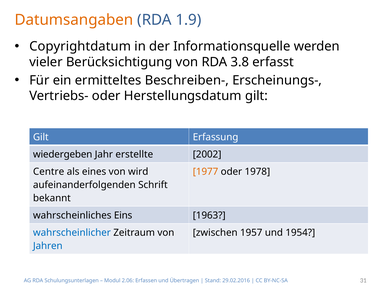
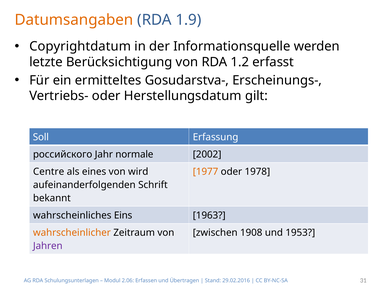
vieler: vieler -> letzte
3.8: 3.8 -> 1.2
Beschreiben-: Beschreiben- -> Gosudarstva-
Gilt at (41, 137): Gilt -> Soll
wiedergeben: wiedergeben -> российского
erstellte: erstellte -> normale
wahrscheinlicher colour: blue -> orange
1957: 1957 -> 1908
1954: 1954 -> 1953
Jahren colour: blue -> purple
